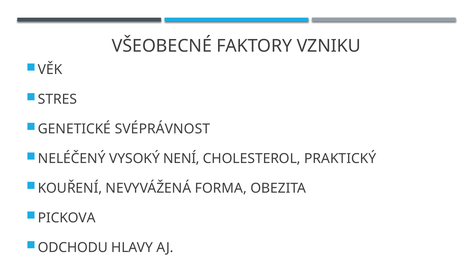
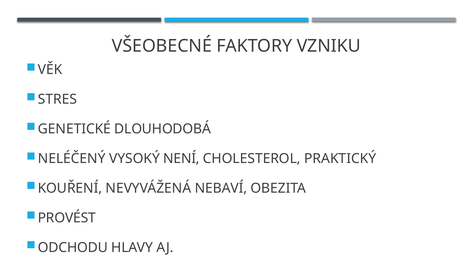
SVÉPRÁVNOST: SVÉPRÁVNOST -> DLOUHODOBÁ
FORMA: FORMA -> NEBAVÍ
PICKOVA: PICKOVA -> PROVÉST
